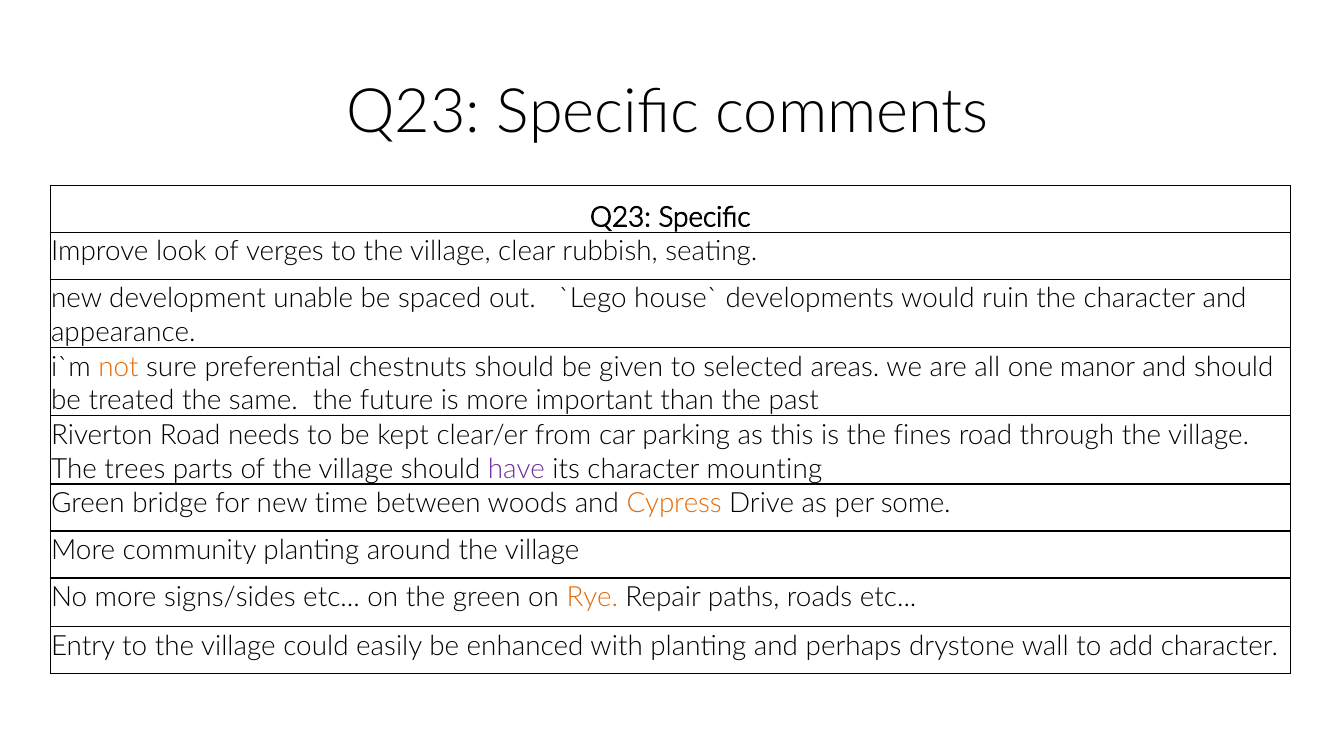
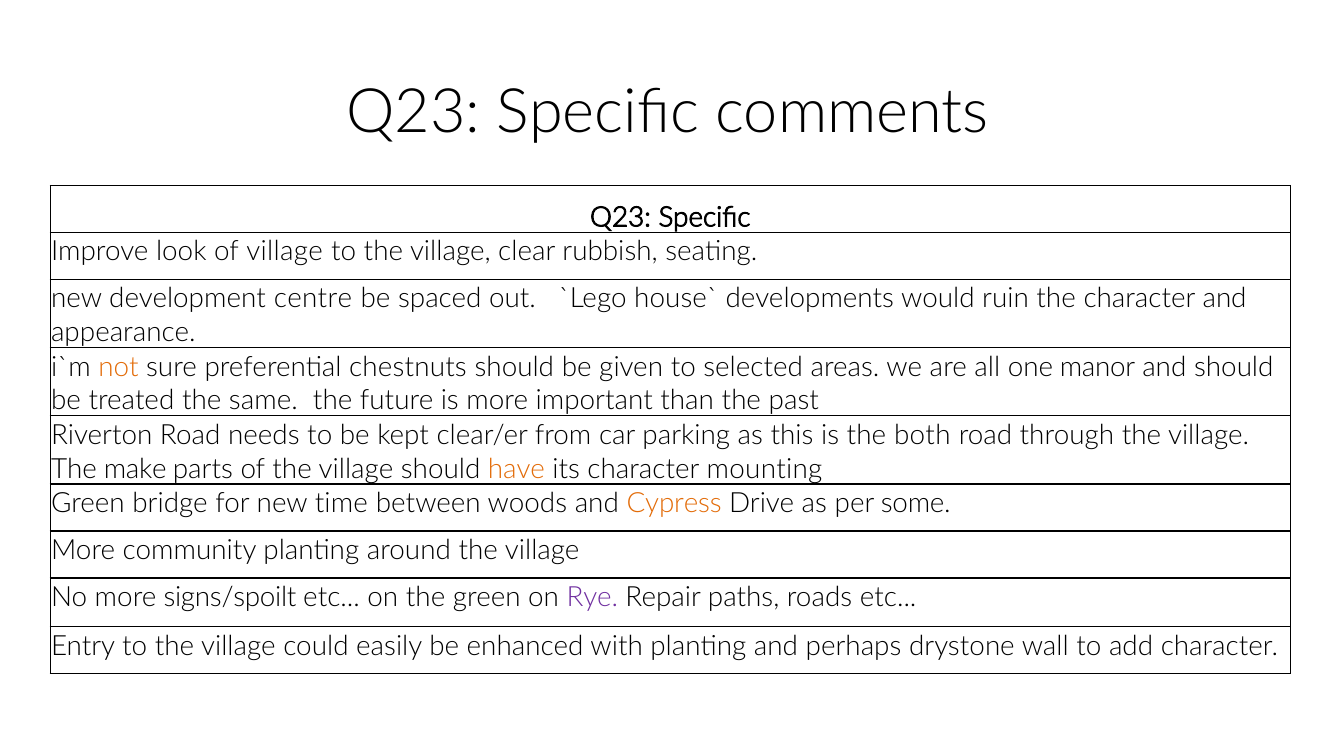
of verges: verges -> village
unable: unable -> centre
fines: fines -> both
trees: trees -> make
have colour: purple -> orange
signs/sides: signs/sides -> signs/spoilt
Rye colour: orange -> purple
